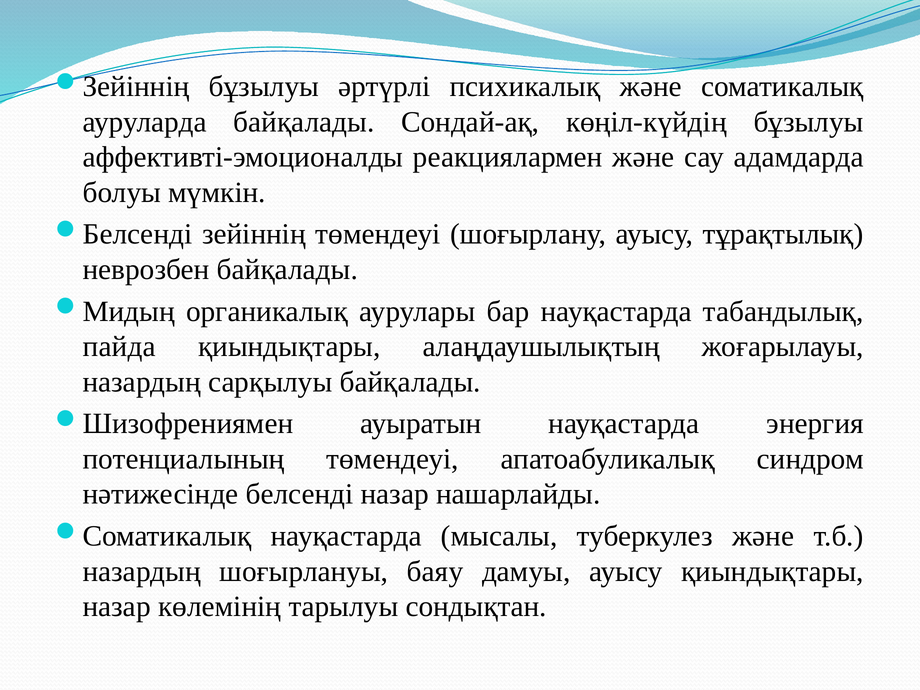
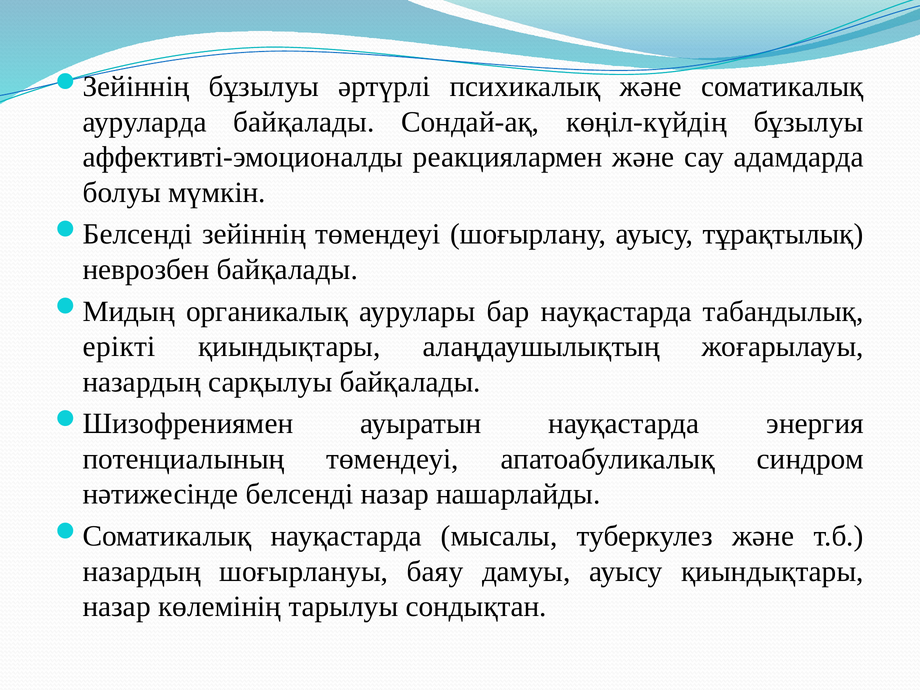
пайда: пайда -> ерікті
